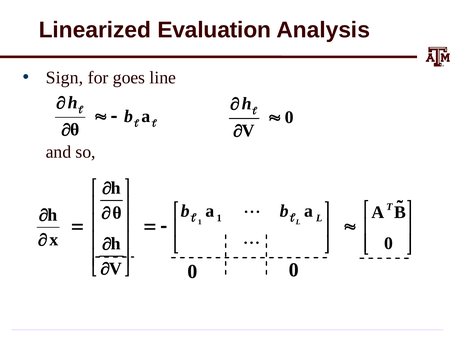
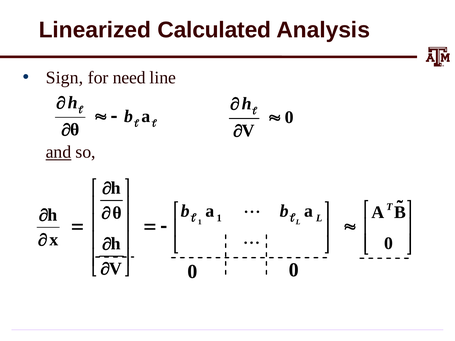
Evaluation: Evaluation -> Calculated
goes: goes -> need
and underline: none -> present
